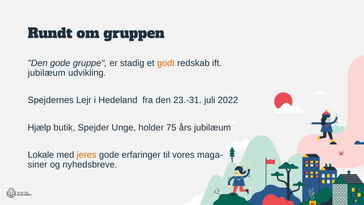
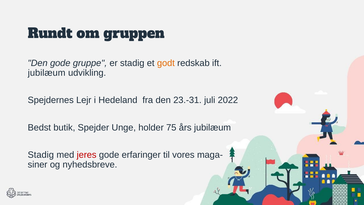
Hjælp: Hjælp -> Bedst
Lokale at (41, 155): Lokale -> Stadig
jeres colour: orange -> red
